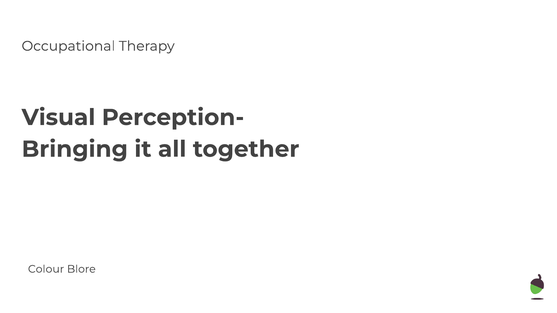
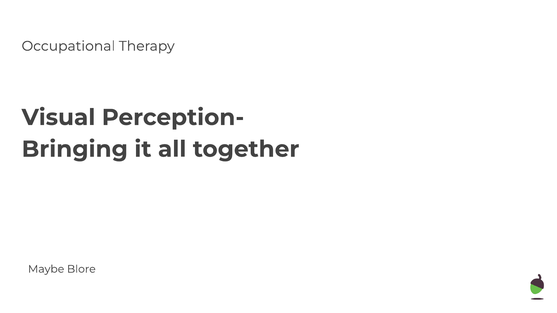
Colour: Colour -> Maybe
